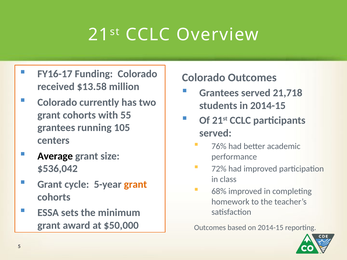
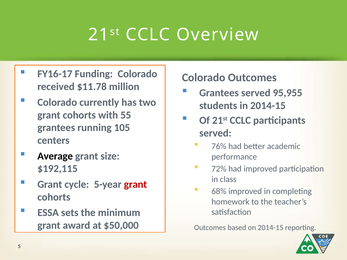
$13.58: $13.58 -> $11.78
21,718: 21,718 -> 95,955
$536,042: $536,042 -> $192,115
grant at (135, 185) colour: orange -> red
